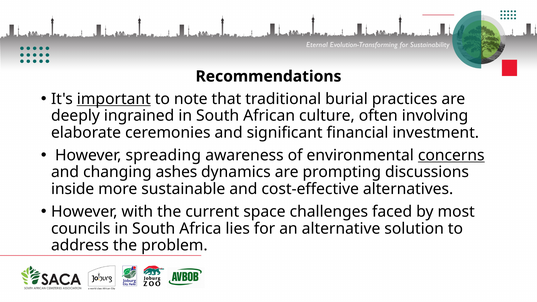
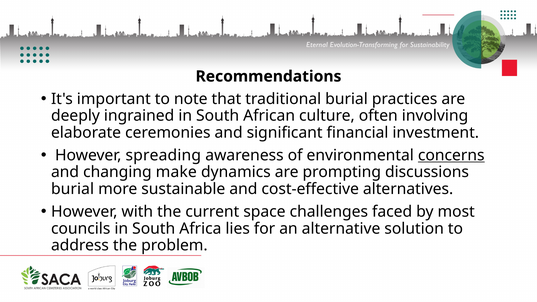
important underline: present -> none
ashes: ashes -> make
inside at (73, 189): inside -> burial
